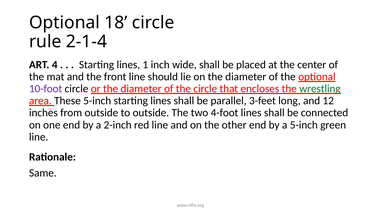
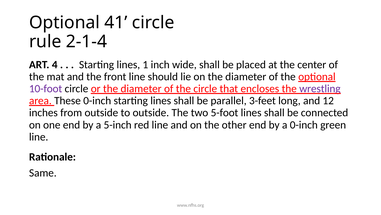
18: 18 -> 41
wrestling colour: green -> purple
These 5-inch: 5-inch -> 0-inch
4-foot: 4-foot -> 5-foot
2-inch: 2-inch -> 5-inch
a 5-inch: 5-inch -> 0-inch
